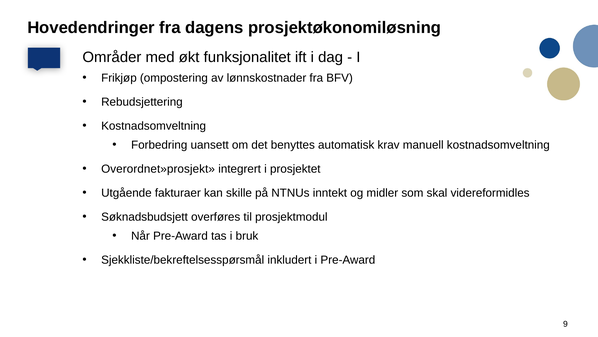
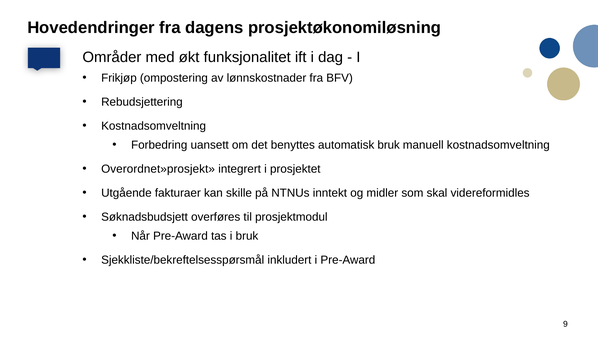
automatisk krav: krav -> bruk
